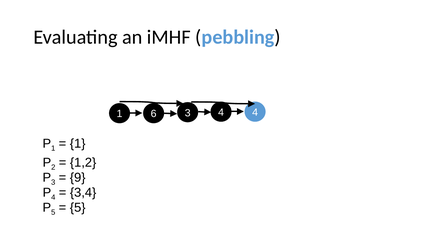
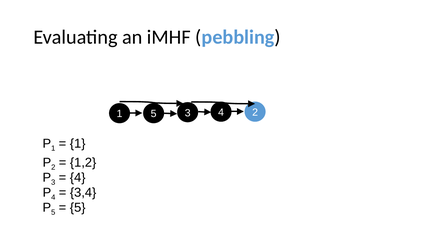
1 6: 6 -> 5
4 4: 4 -> 2
9 at (78, 178): 9 -> 4
